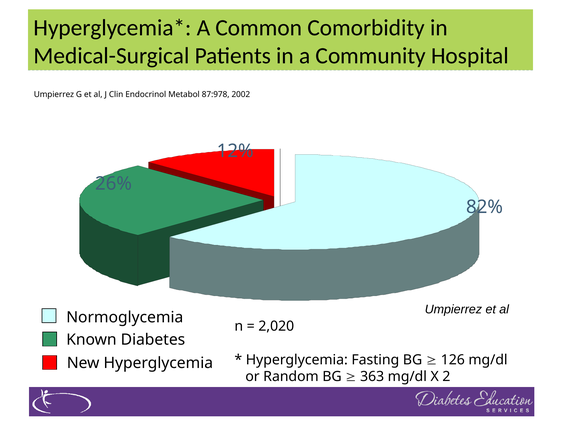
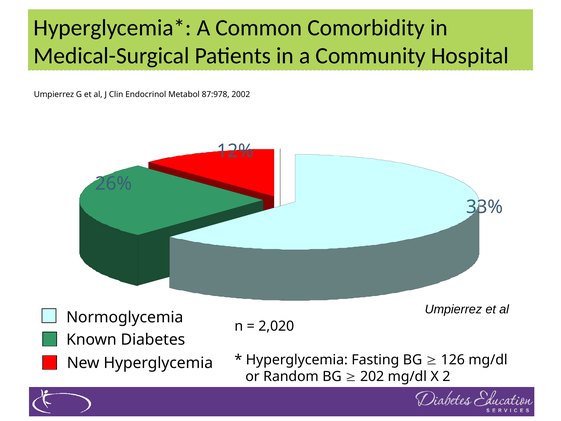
82%: 82% -> 33%
363: 363 -> 202
